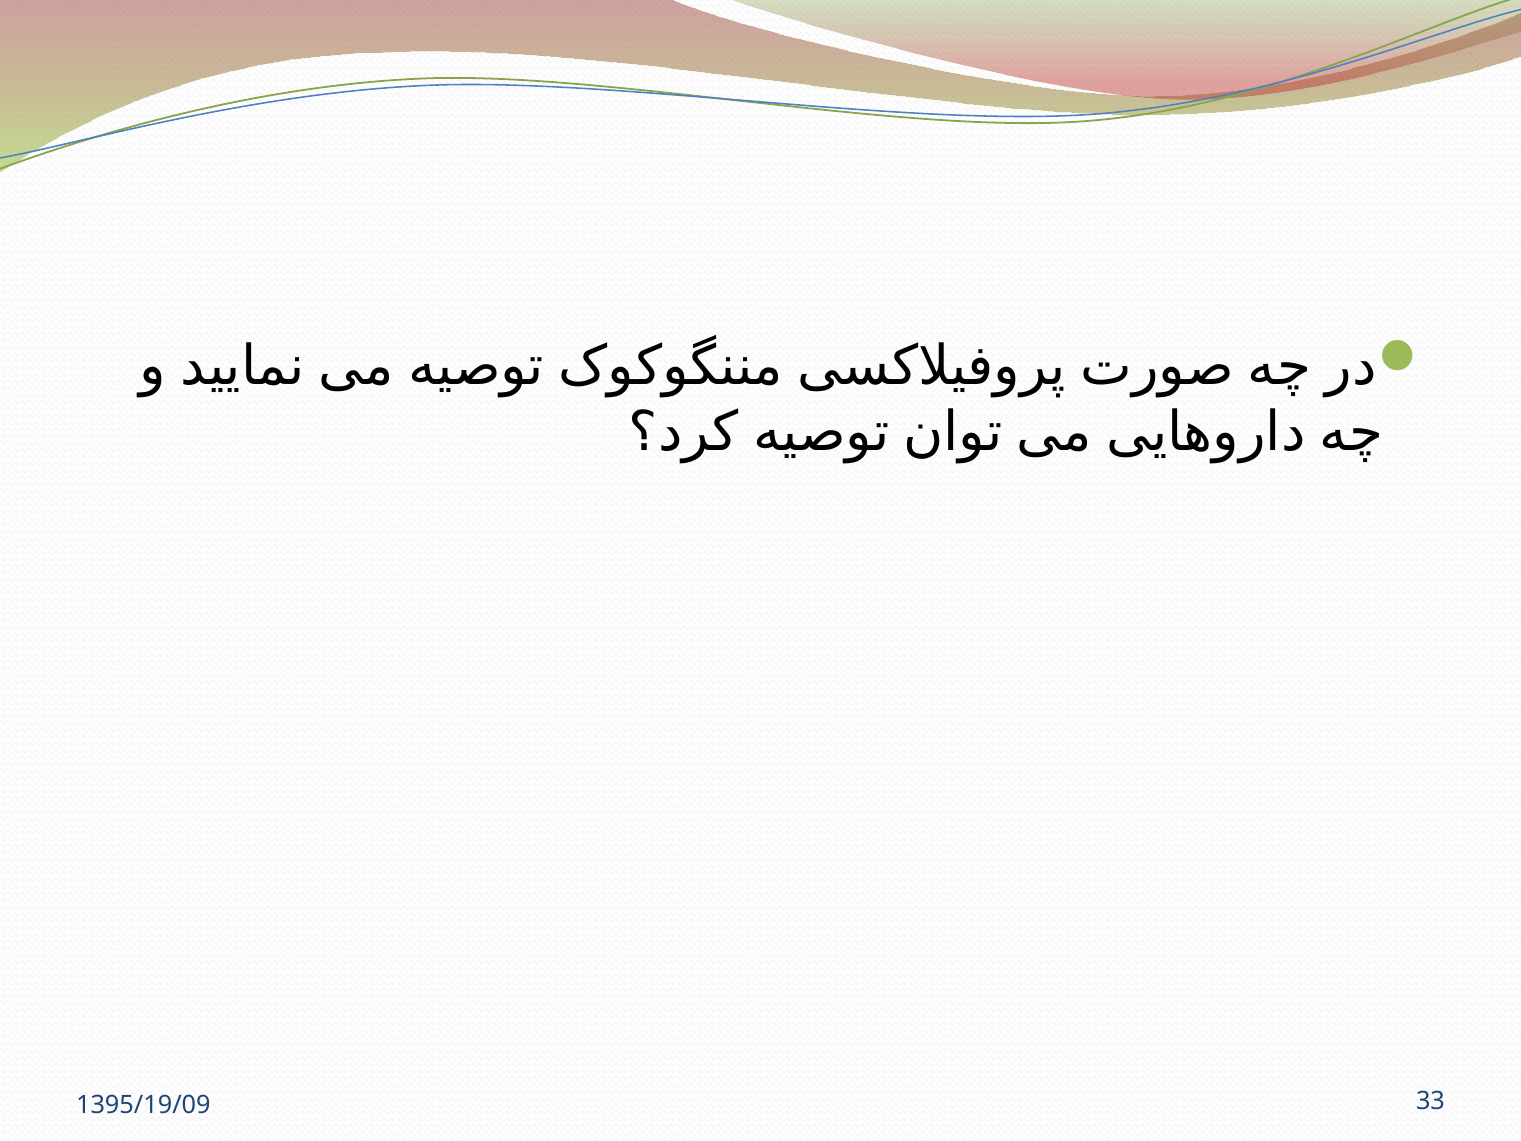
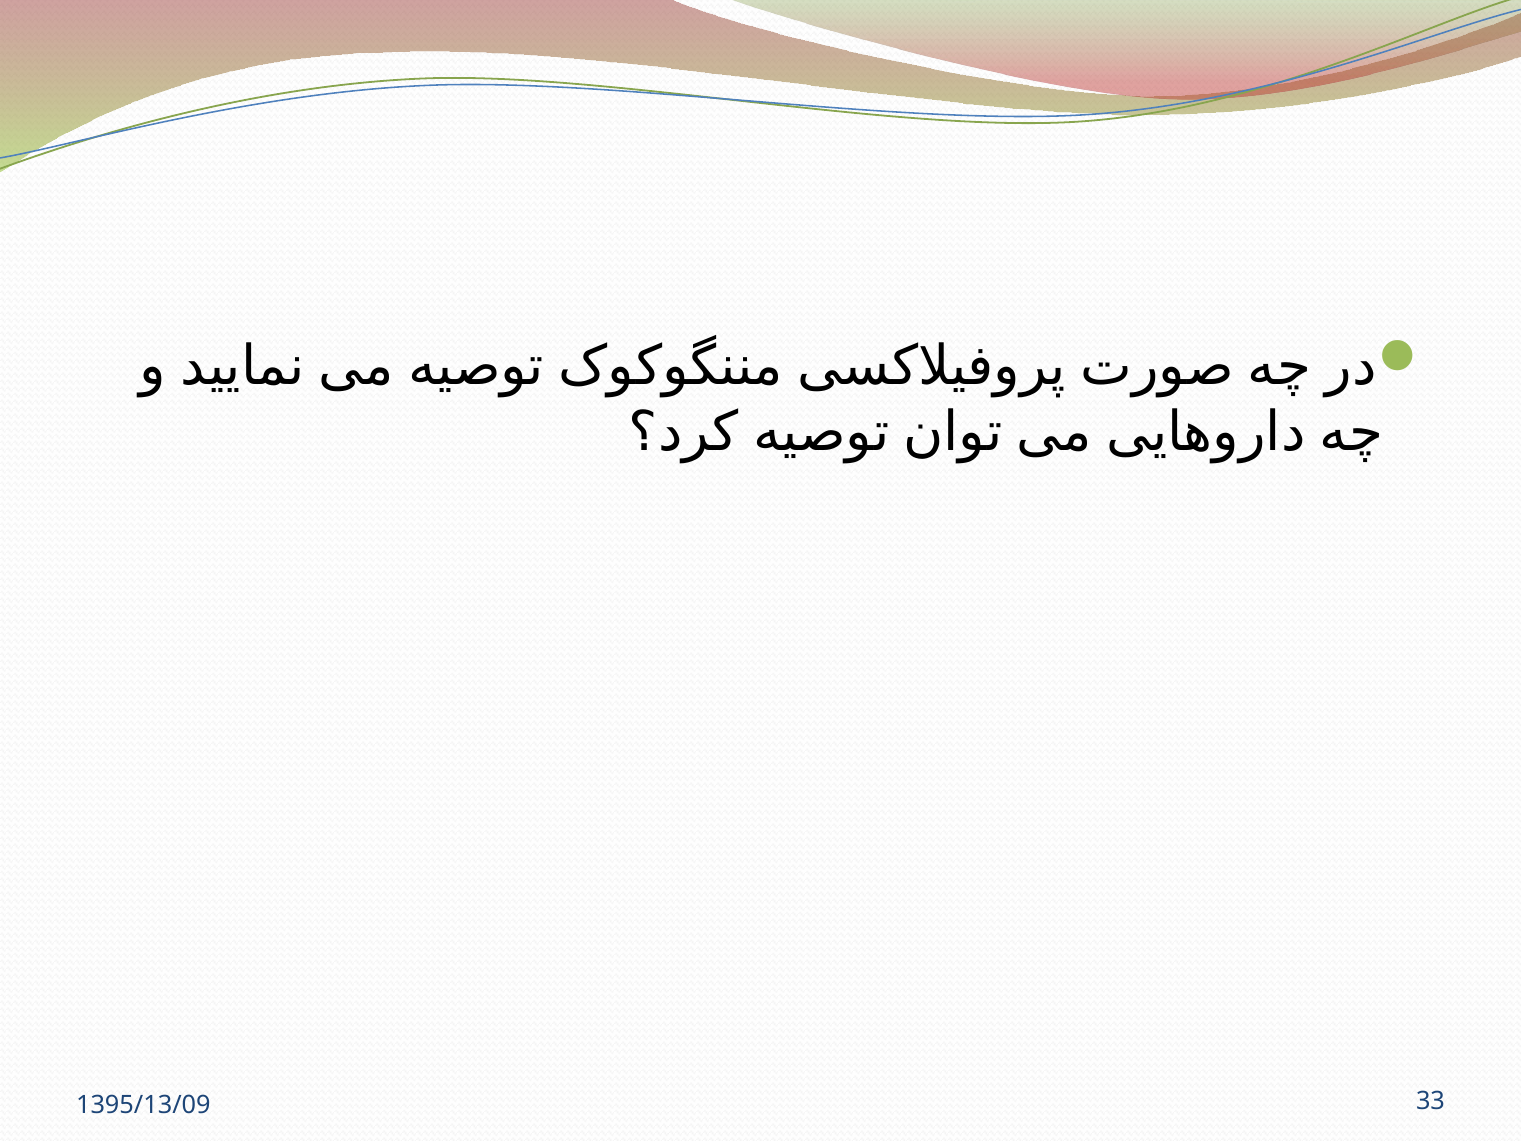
1395/19/09: 1395/19/09 -> 1395/13/09
